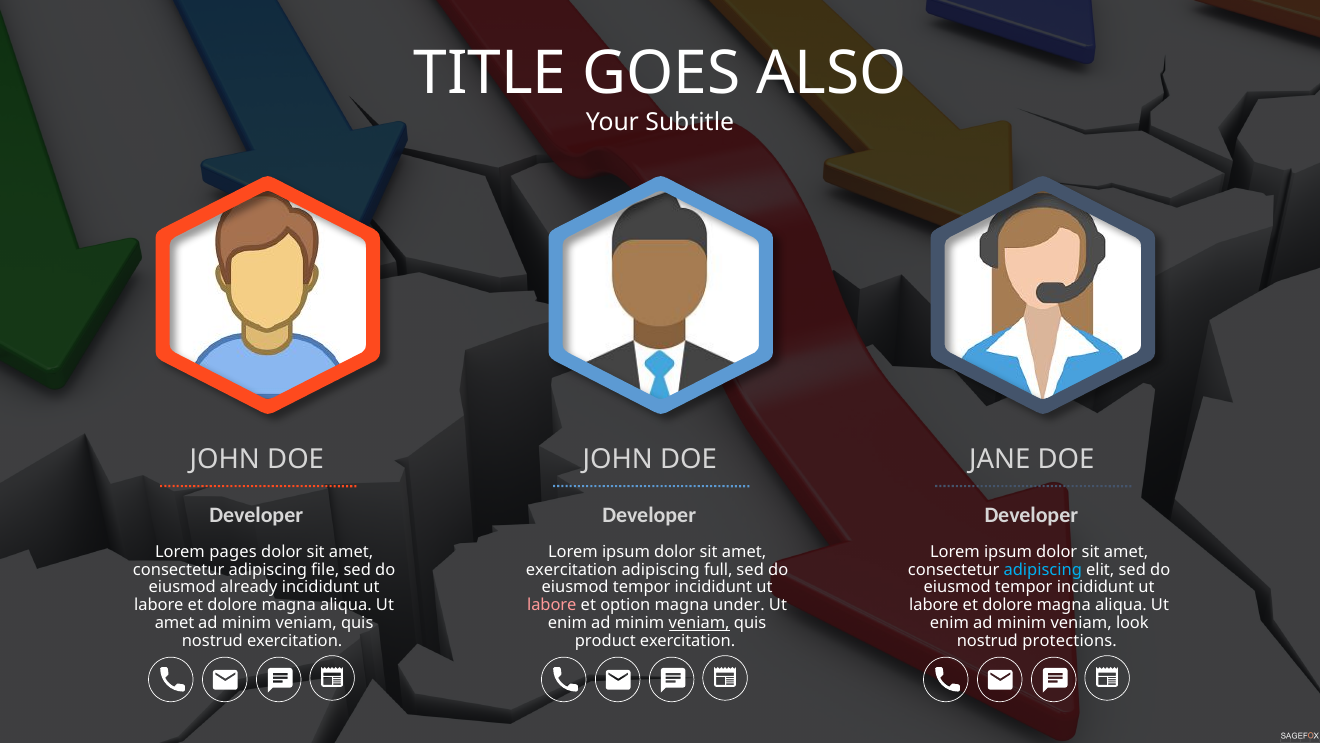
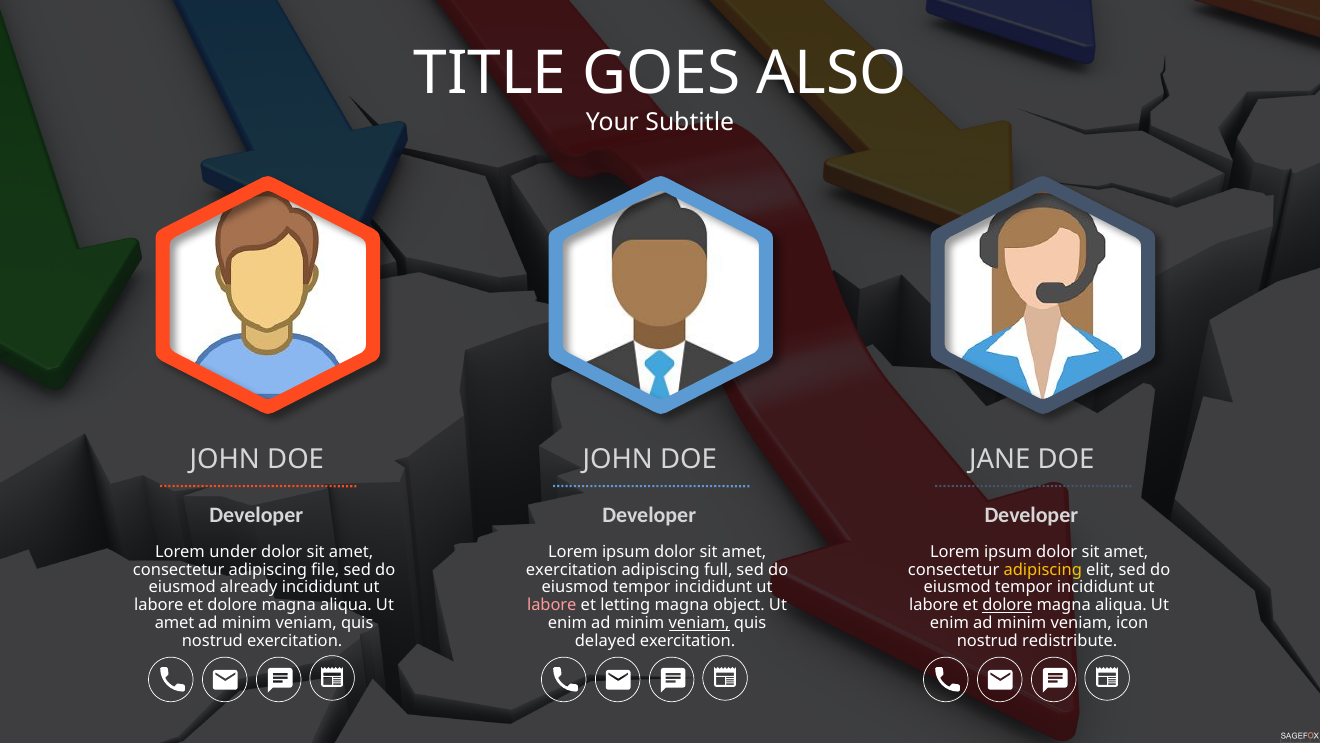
pages: pages -> under
adipiscing at (1043, 569) colour: light blue -> yellow
option: option -> letting
under: under -> object
dolore at (1007, 605) underline: none -> present
look: look -> icon
product: product -> delayed
protections: protections -> redistribute
